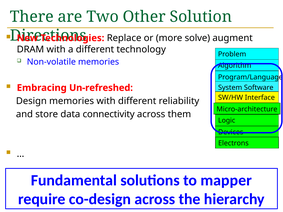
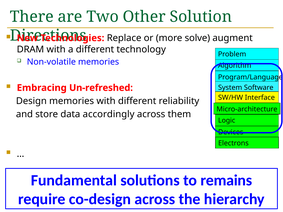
connectivity: connectivity -> accordingly
mapper: mapper -> remains
